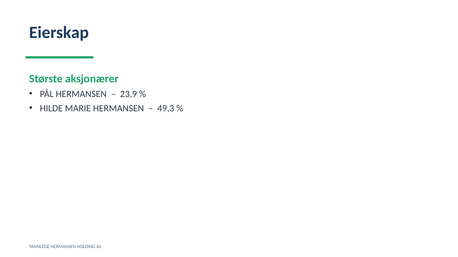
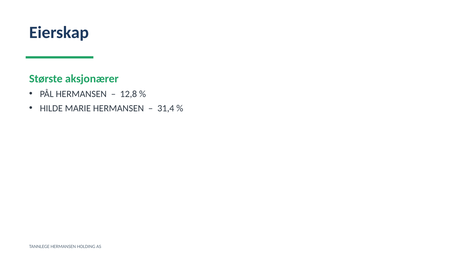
23,9: 23,9 -> 12,8
49,3: 49,3 -> 31,4
